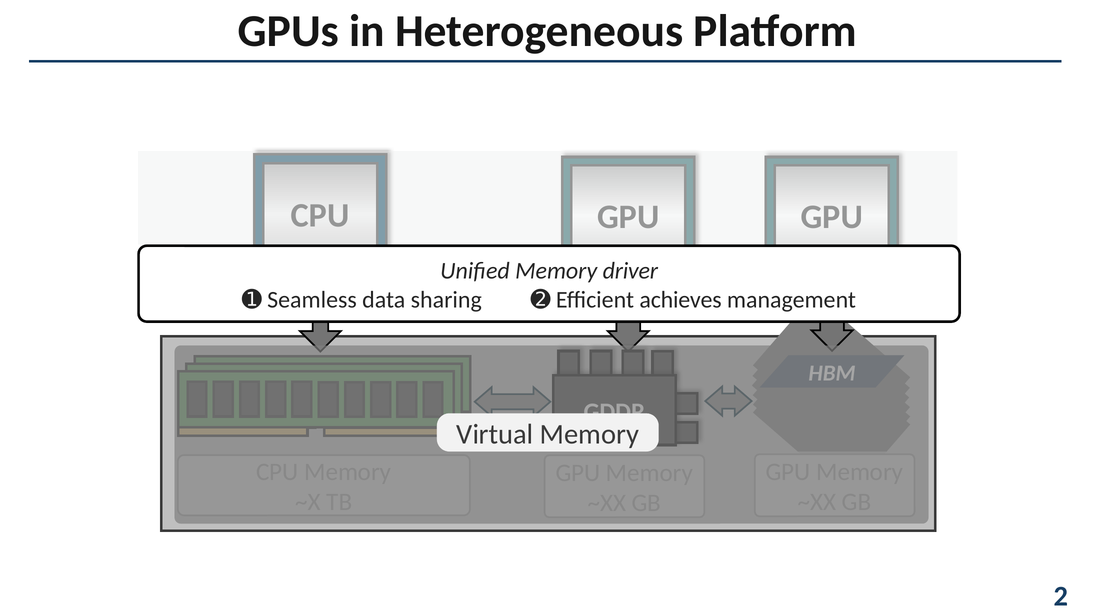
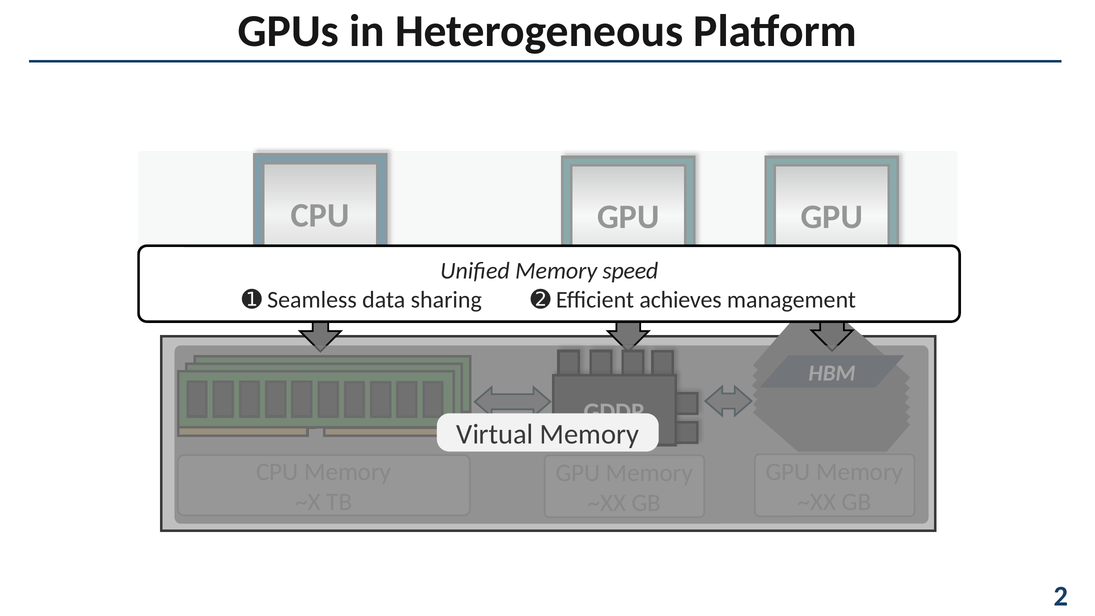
driver: driver -> speed
